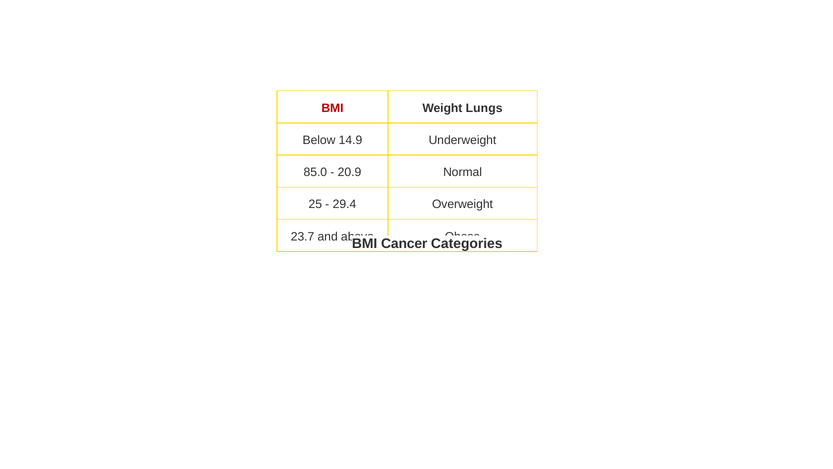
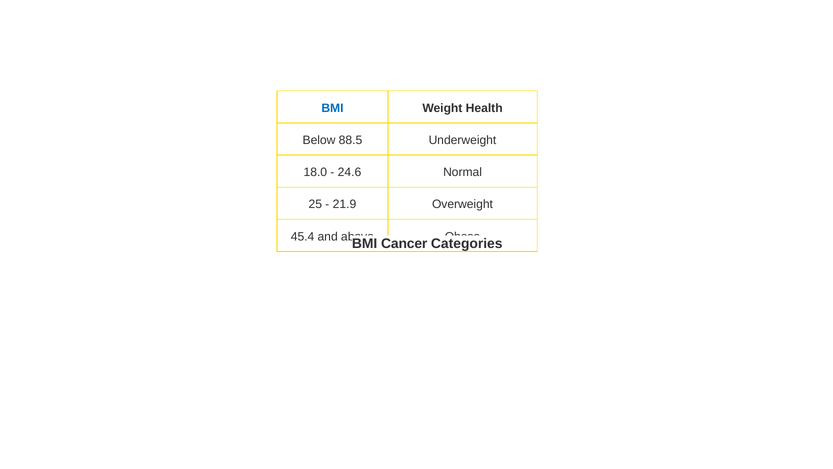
BMI at (332, 108) colour: red -> blue
Lungs: Lungs -> Health
14.9: 14.9 -> 88.5
85.0: 85.0 -> 18.0
20.9: 20.9 -> 24.6
29.4: 29.4 -> 21.9
23.7: 23.7 -> 45.4
